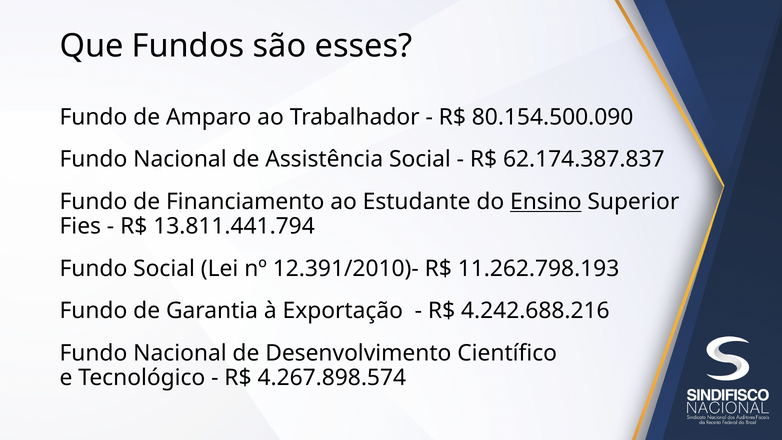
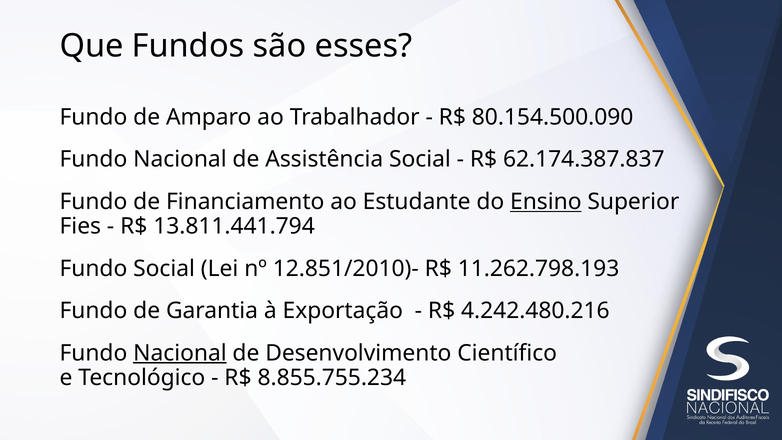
12.391/2010)-: 12.391/2010)- -> 12.851/2010)-
4.242.688.216: 4.242.688.216 -> 4.242.480.216
Nacional at (180, 353) underline: none -> present
4.267.898.574: 4.267.898.574 -> 8.855.755.234
